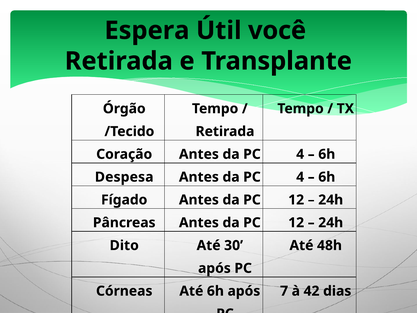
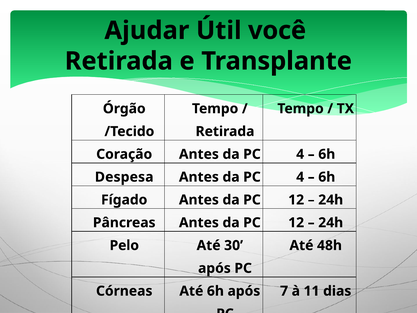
Espera: Espera -> Ajudar
Dito: Dito -> Pelo
42: 42 -> 11
